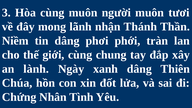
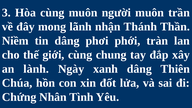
tươi: tươi -> trần
